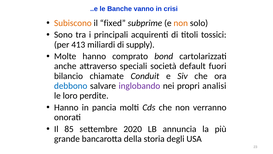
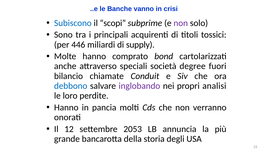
Subiscono colour: orange -> blue
fixed: fixed -> scopi
non at (181, 23) colour: orange -> purple
413: 413 -> 446
default: default -> degree
85: 85 -> 12
2020: 2020 -> 2053
